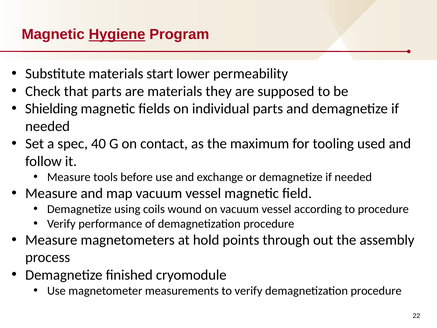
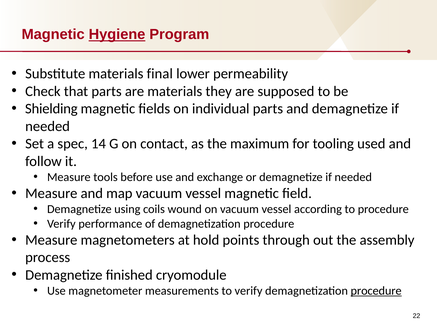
start: start -> final
40: 40 -> 14
procedure at (376, 291) underline: none -> present
